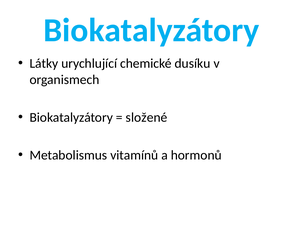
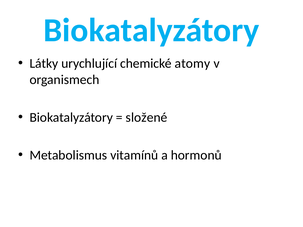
dusíku: dusíku -> atomy
